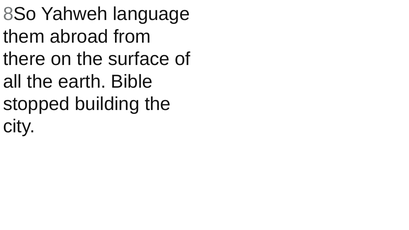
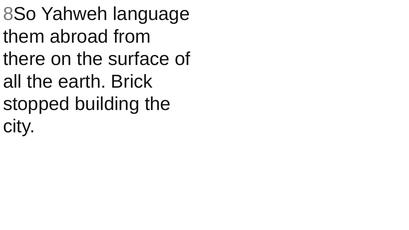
Bible: Bible -> Brick
